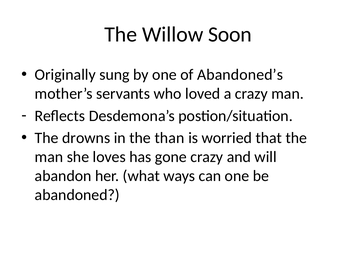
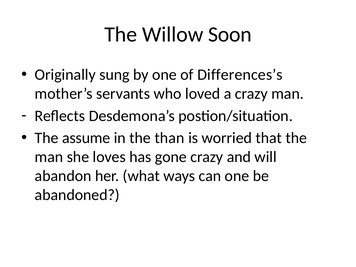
Abandoned’s: Abandoned’s -> Differences’s
drowns: drowns -> assume
